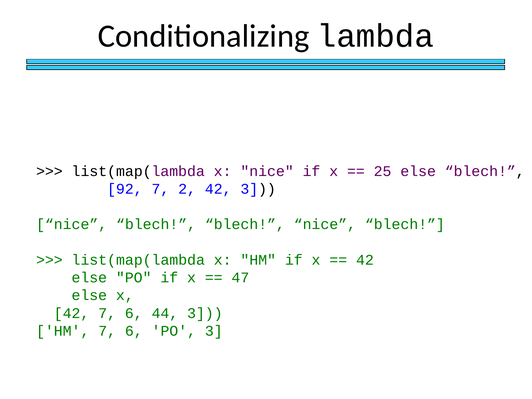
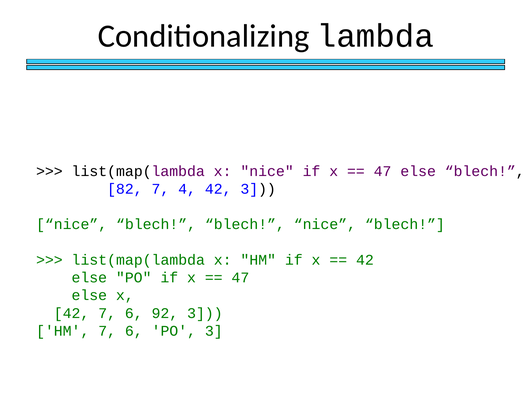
25 at (383, 171): 25 -> 47
92: 92 -> 82
2: 2 -> 4
44: 44 -> 92
